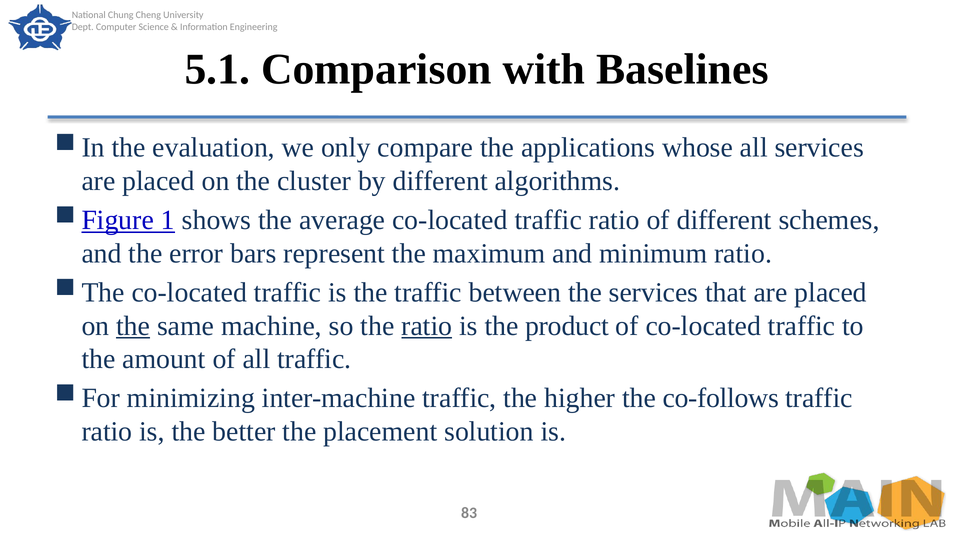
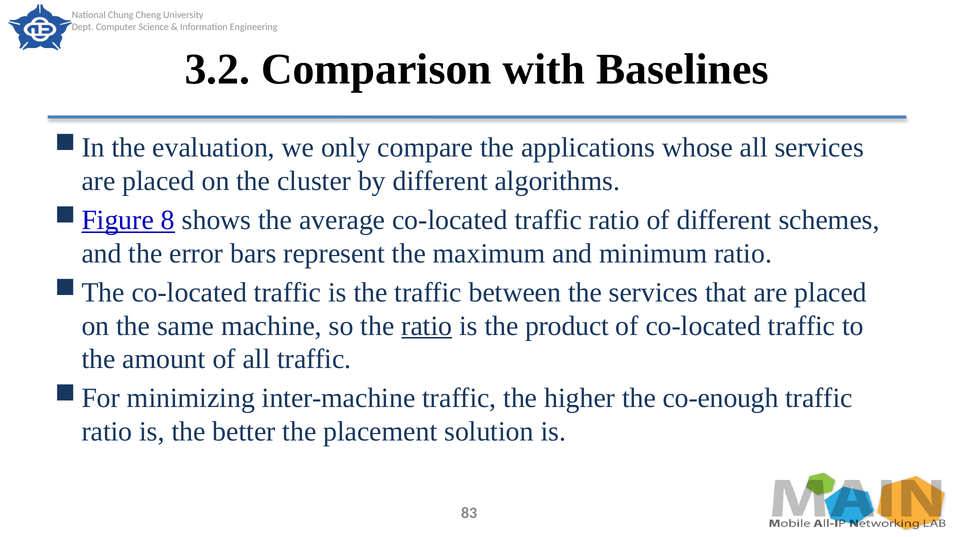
5.1: 5.1 -> 3.2
1: 1 -> 8
the at (133, 326) underline: present -> none
co-follows: co-follows -> co-enough
